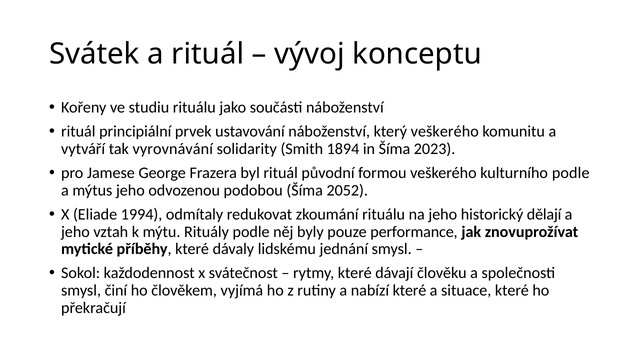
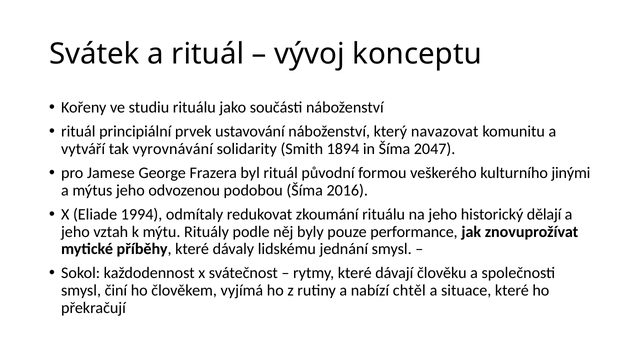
který veškerého: veškerého -> navazovat
2023: 2023 -> 2047
kulturního podle: podle -> jinými
2052: 2052 -> 2016
nabízí které: které -> chtěl
